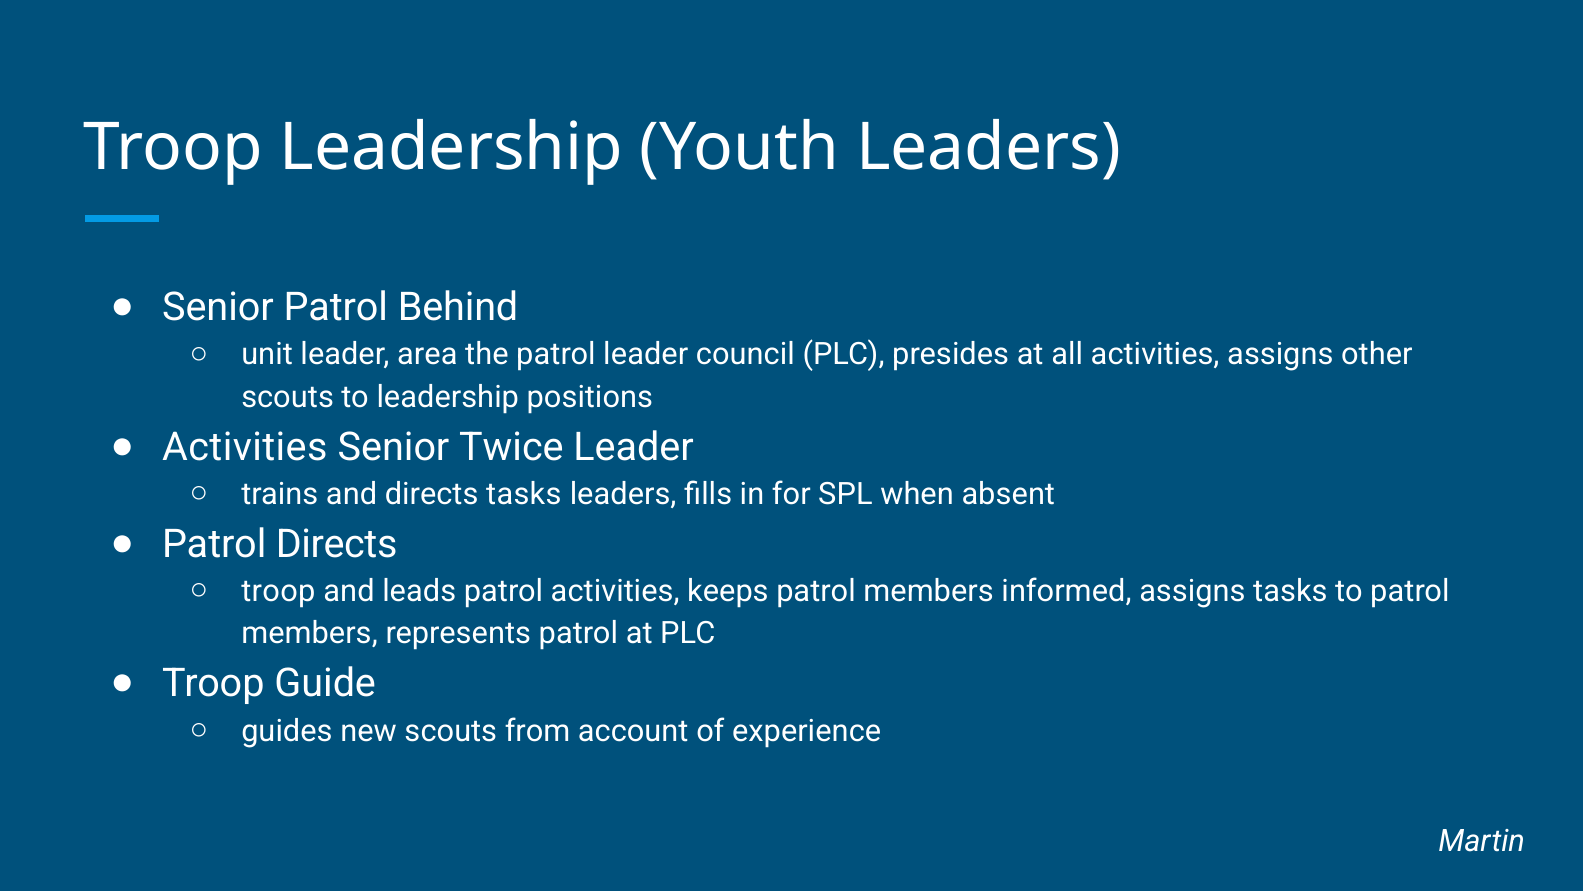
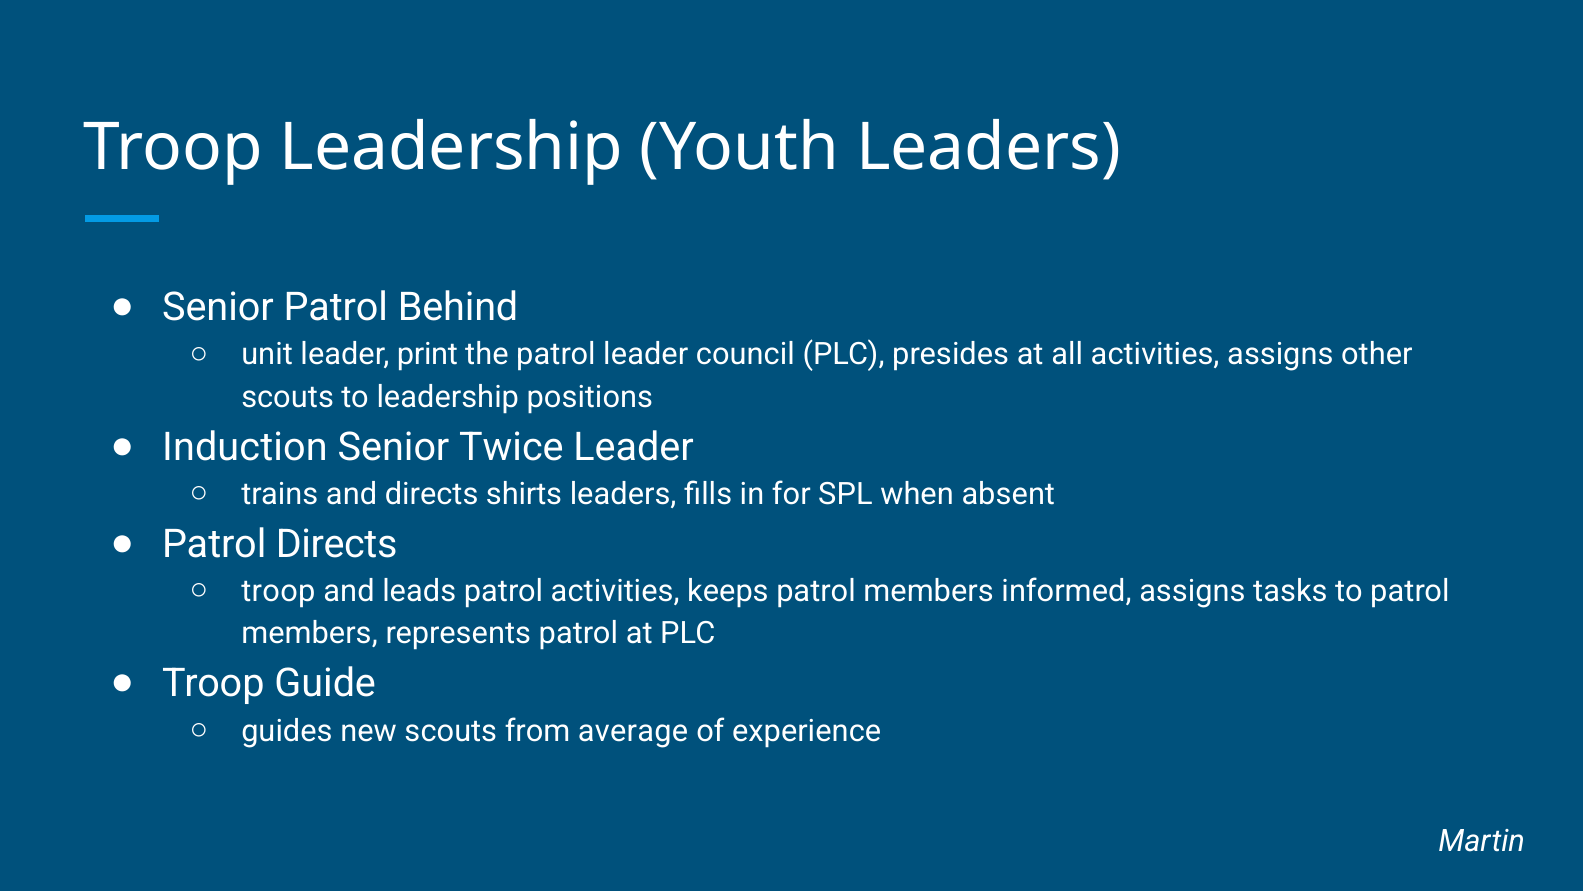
area: area -> print
Activities at (245, 447): Activities -> Induction
directs tasks: tasks -> shirts
account: account -> average
